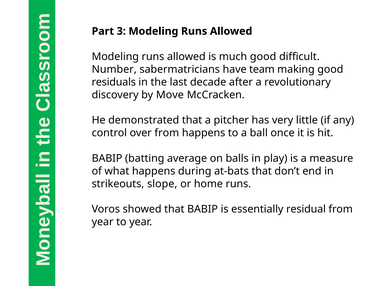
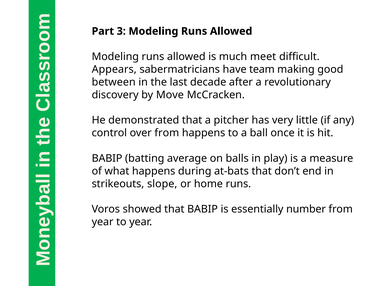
much good: good -> meet
Number: Number -> Appears
residuals: residuals -> between
residual: residual -> number
